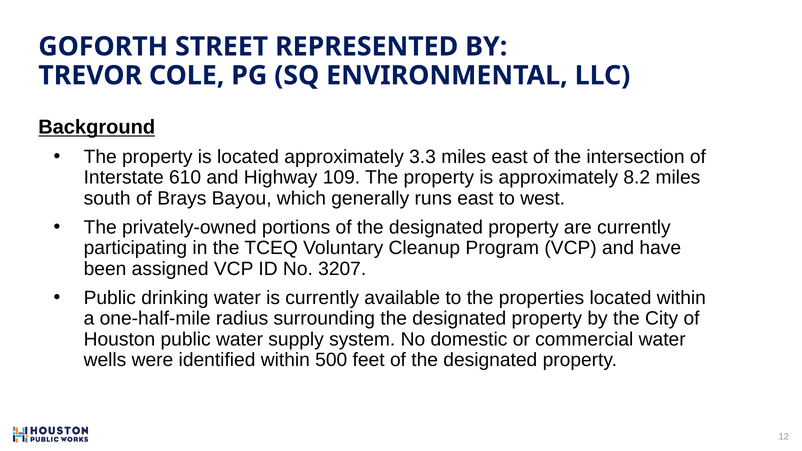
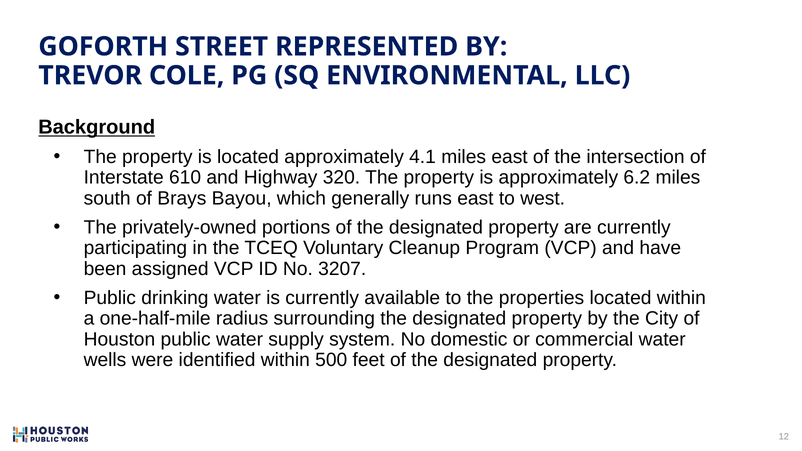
3.3: 3.3 -> 4.1
109: 109 -> 320
8.2: 8.2 -> 6.2
